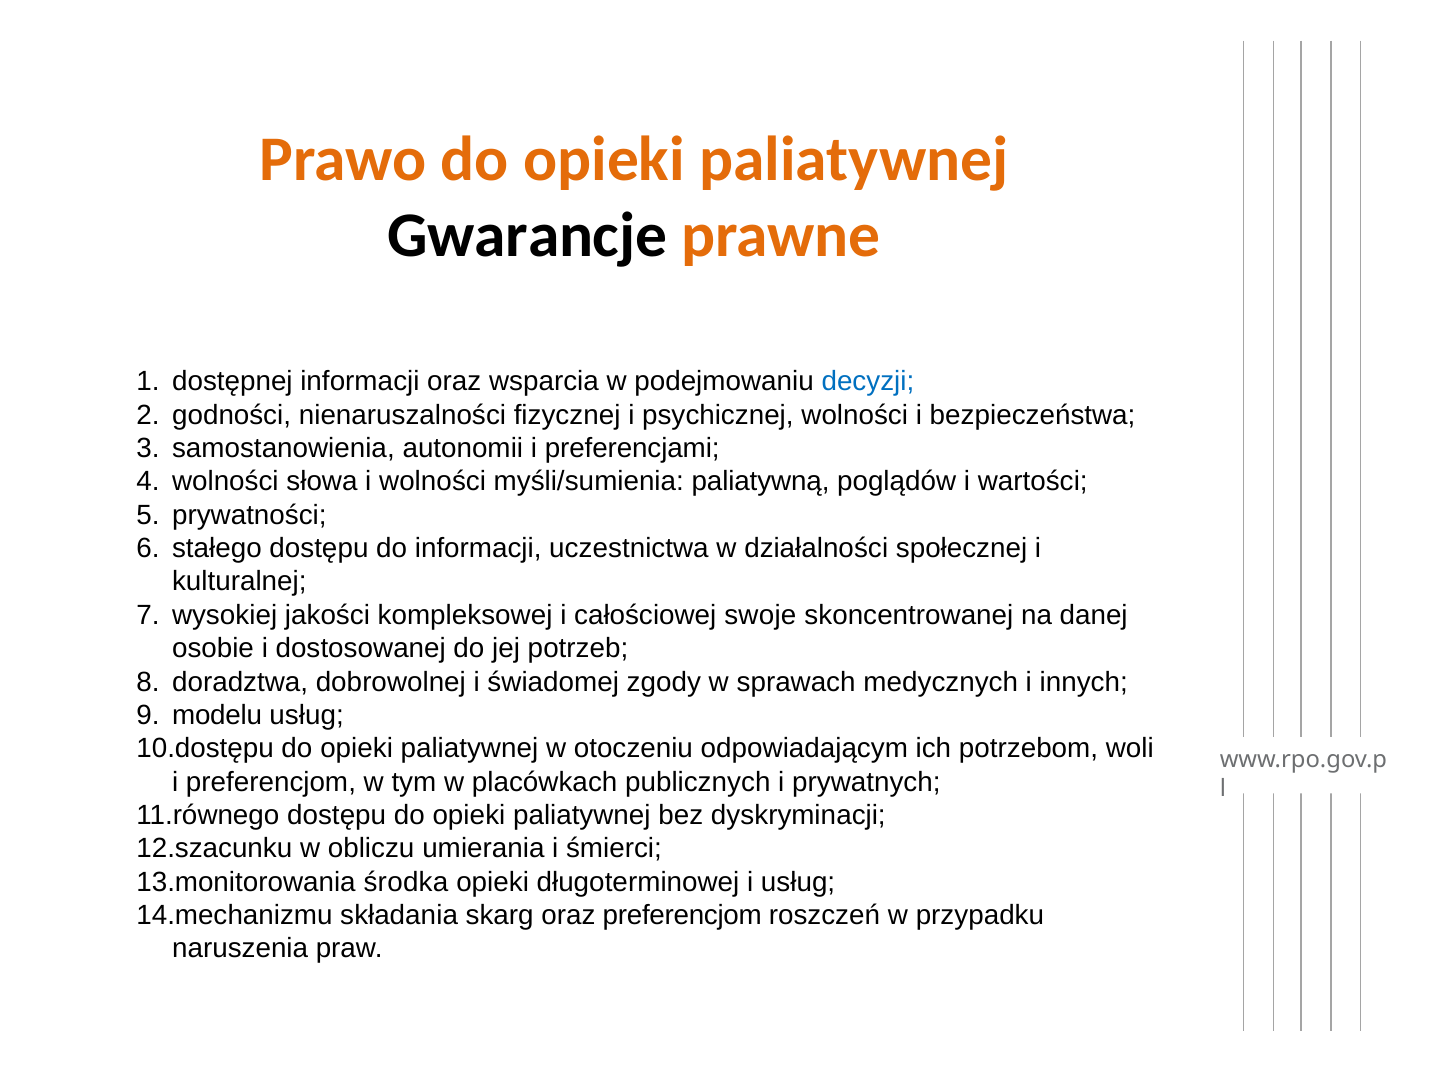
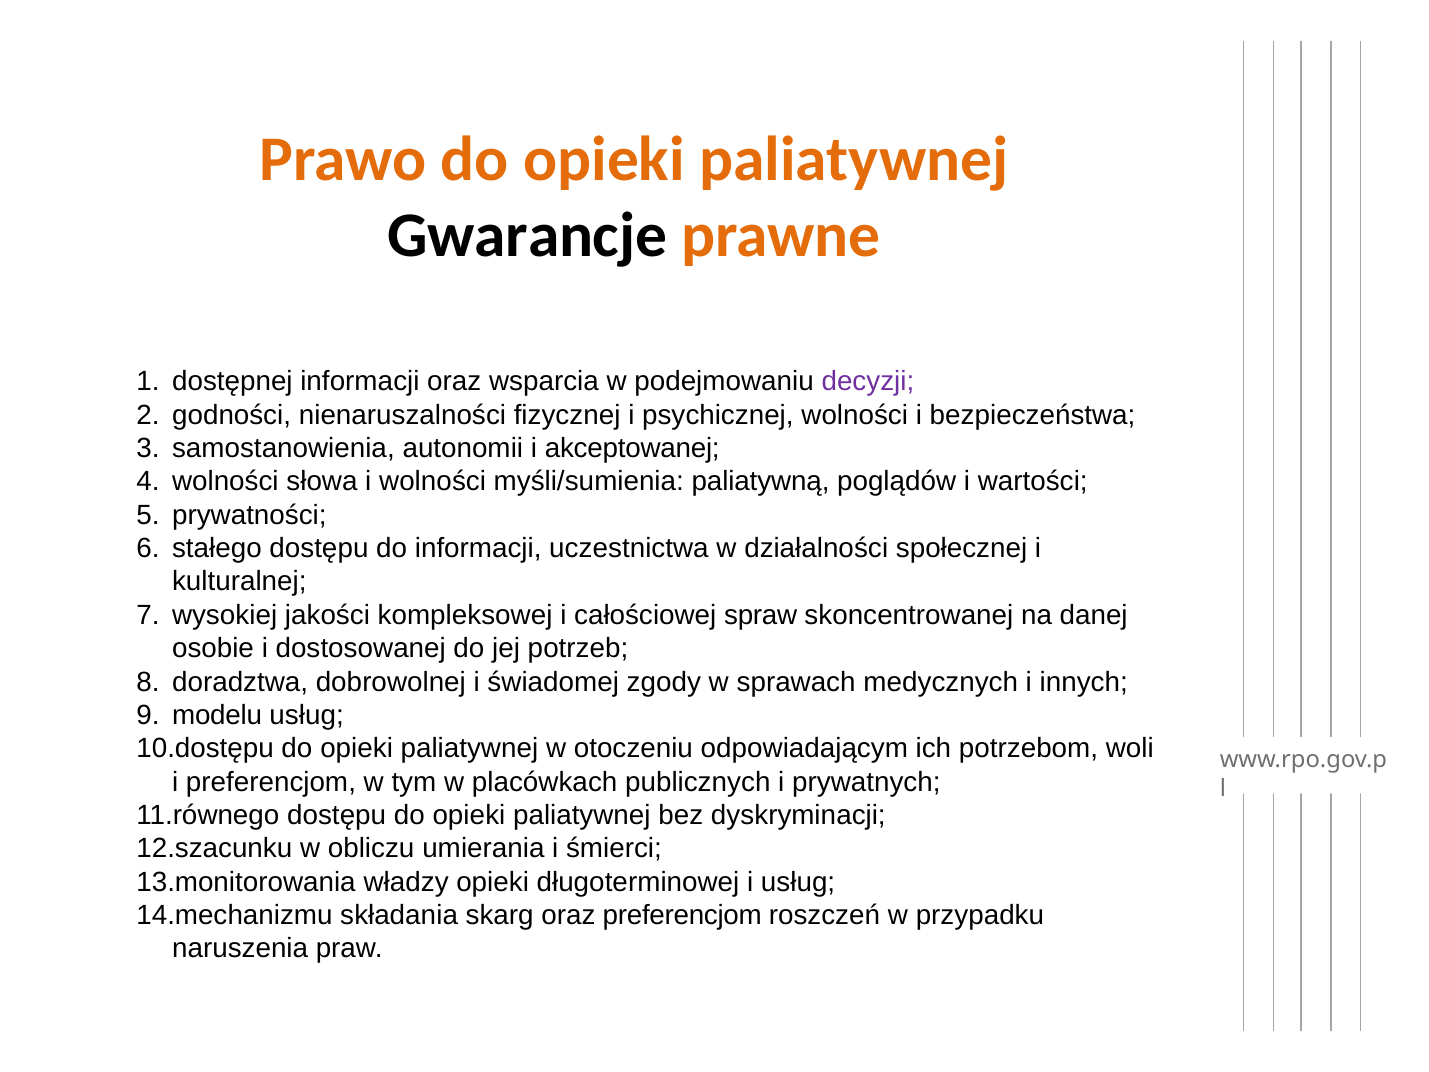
decyzji colour: blue -> purple
preferencjami: preferencjami -> akceptowanej
swoje: swoje -> spraw
środka: środka -> władzy
